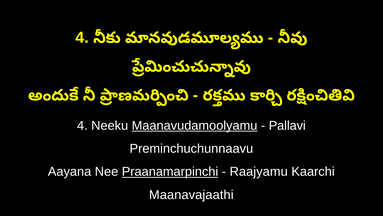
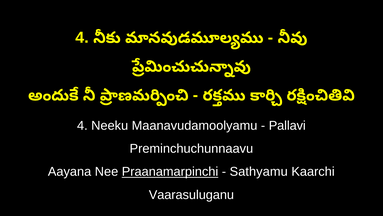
Maanavudamoolyamu underline: present -> none
Raajyamu: Raajyamu -> Sathyamu
Maanavajaathi: Maanavajaathi -> Vaarasuluganu
